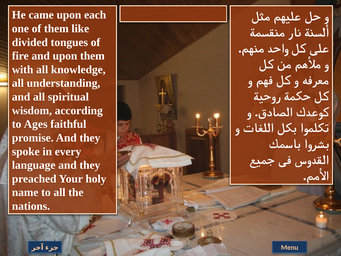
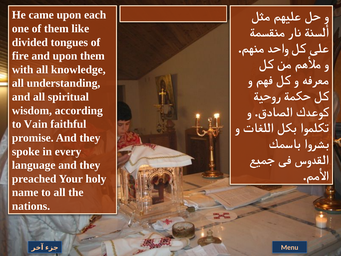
Ages: Ages -> Vain
